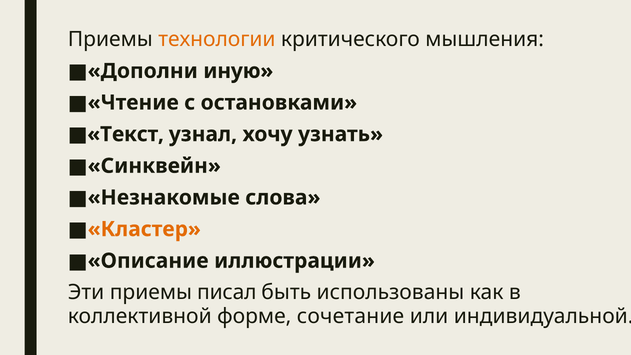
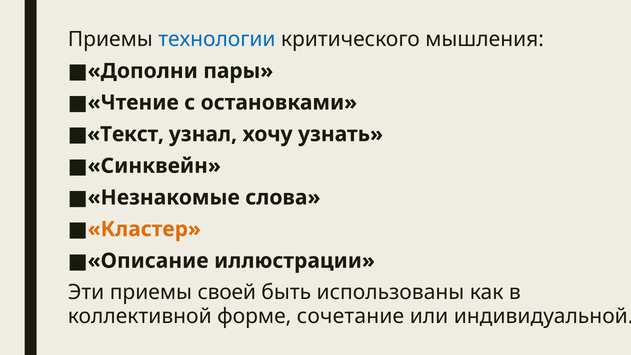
технологии colour: orange -> blue
иную: иную -> пары
писал: писал -> своей
